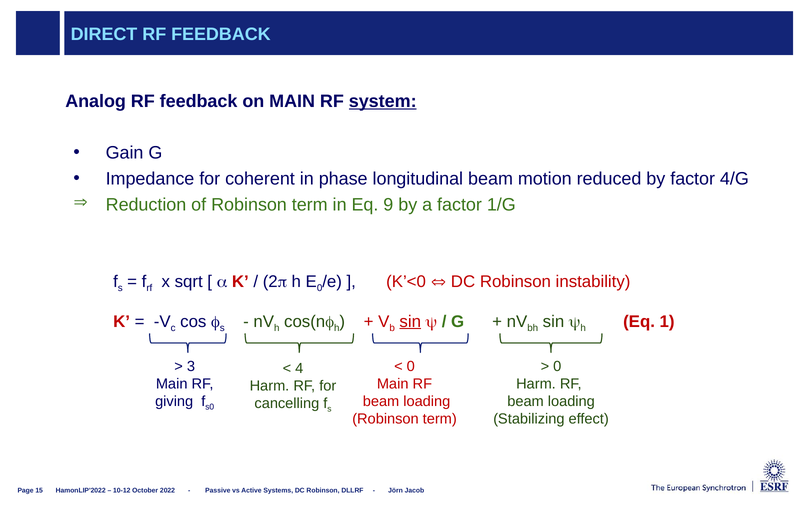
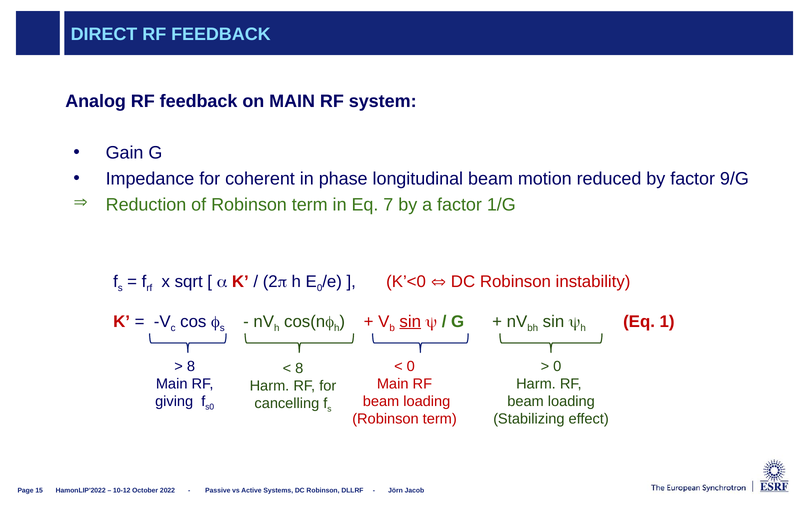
system underline: present -> none
4/G: 4/G -> 9/G
9: 9 -> 7
3 at (191, 366): 3 -> 8
4 at (299, 368): 4 -> 8
